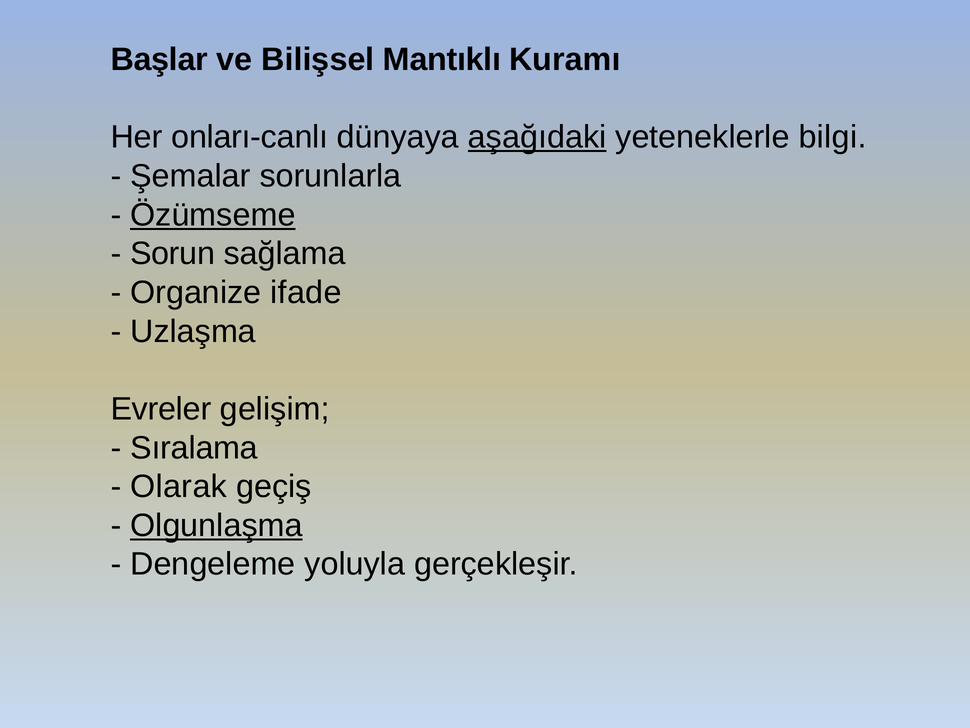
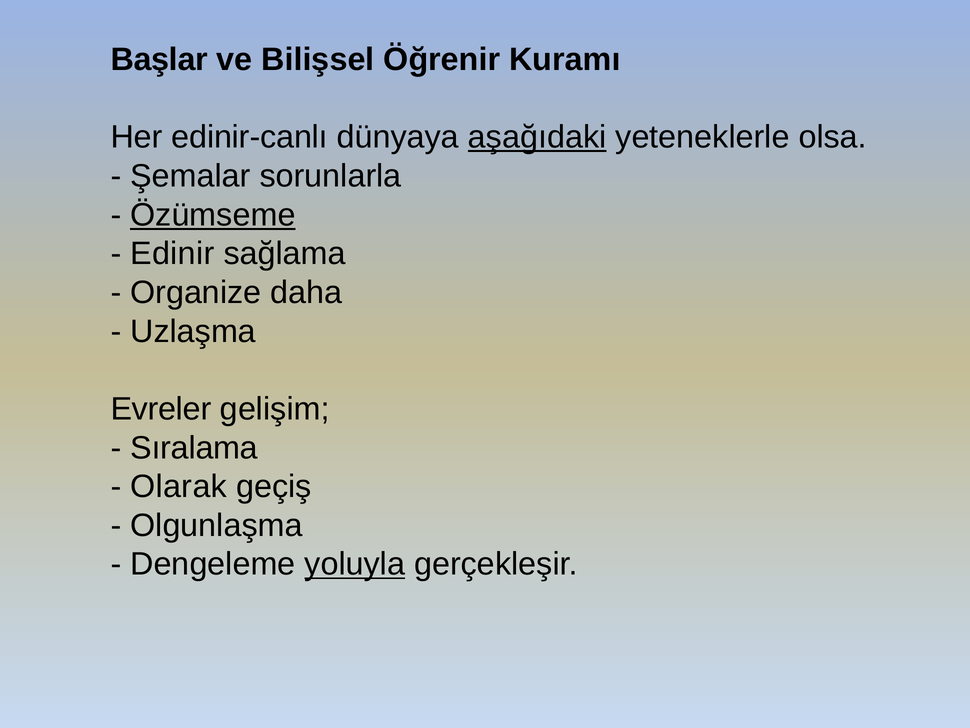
Mantıklı: Mantıklı -> Öğrenir
onları-canlı: onları-canlı -> edinir-canlı
bilgi: bilgi -> olsa
Sorun: Sorun -> Edinir
ifade: ifade -> daha
Olgunlaşma underline: present -> none
yoluyla underline: none -> present
